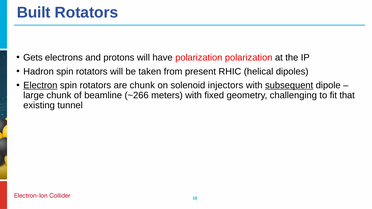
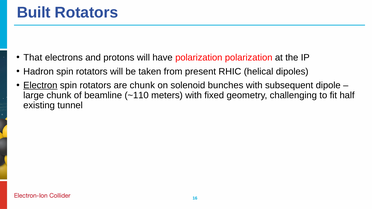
Gets: Gets -> That
injectors: injectors -> bunches
subsequent underline: present -> none
~266: ~266 -> ~110
that: that -> half
